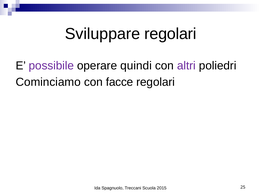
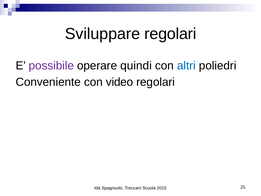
altri colour: purple -> blue
Cominciamo: Cominciamo -> Conveniente
facce: facce -> video
